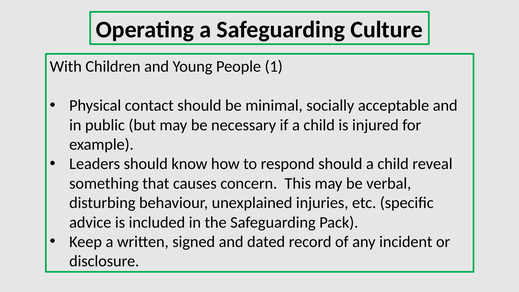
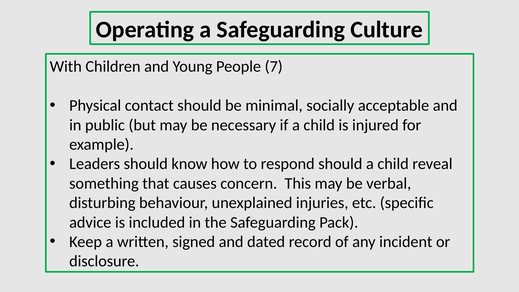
1: 1 -> 7
